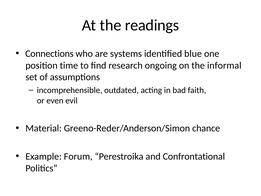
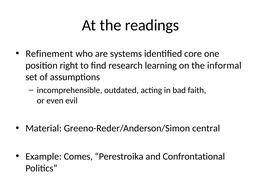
Connections: Connections -> Refinement
blue: blue -> core
time: time -> right
ongoing: ongoing -> learning
chance: chance -> central
Forum: Forum -> Comes
